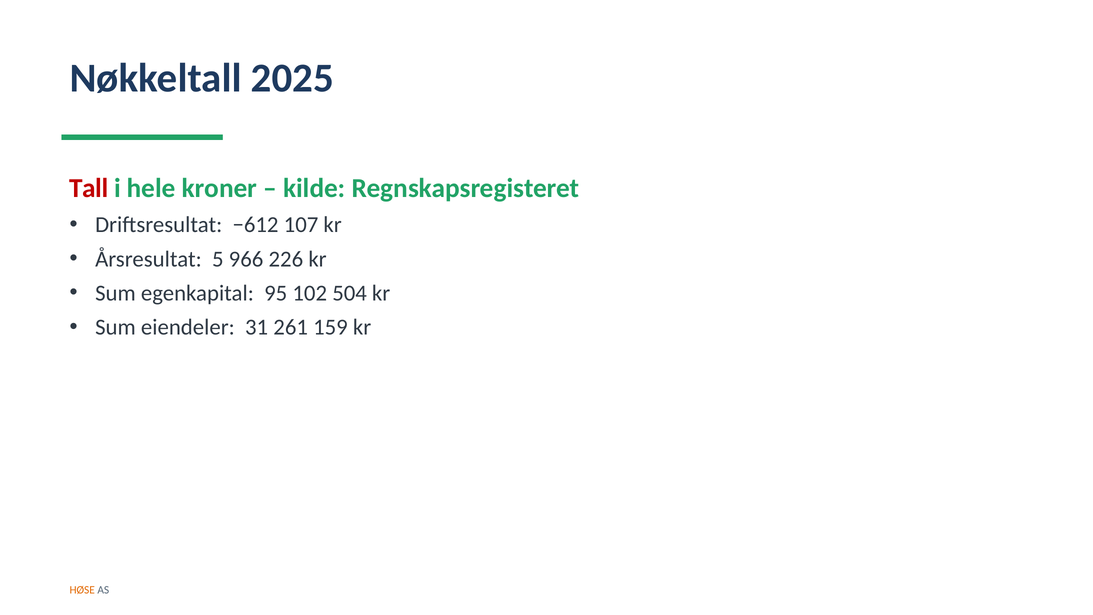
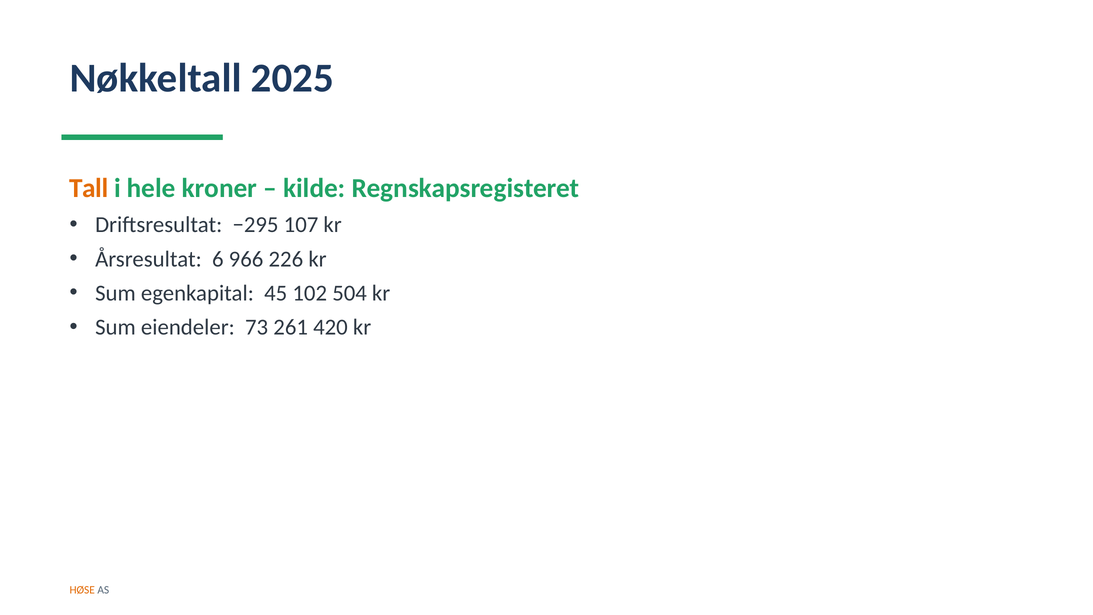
Tall colour: red -> orange
−612: −612 -> −295
5: 5 -> 6
95: 95 -> 45
31: 31 -> 73
159: 159 -> 420
